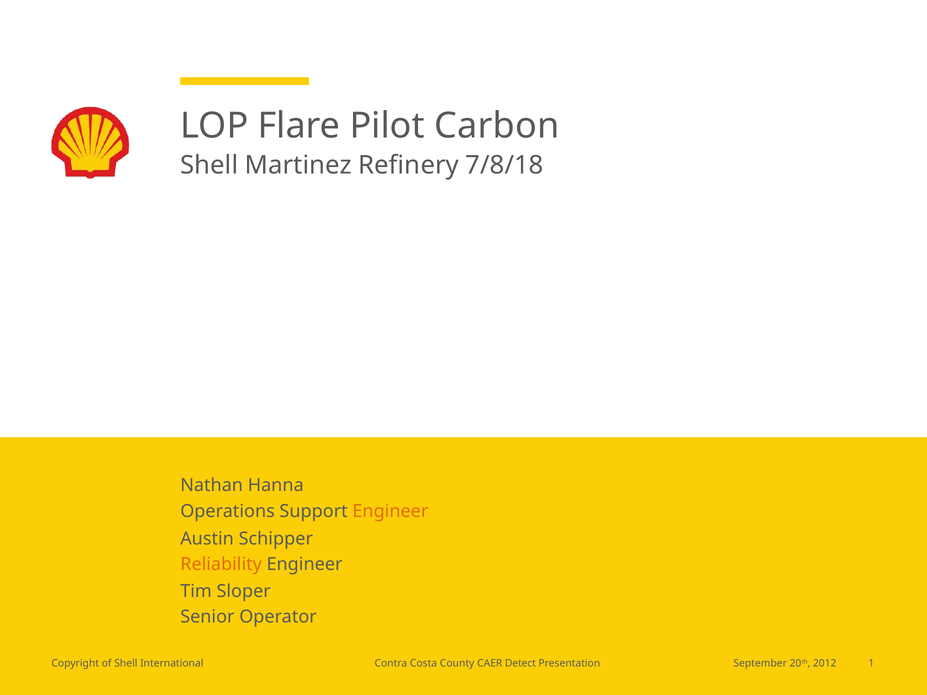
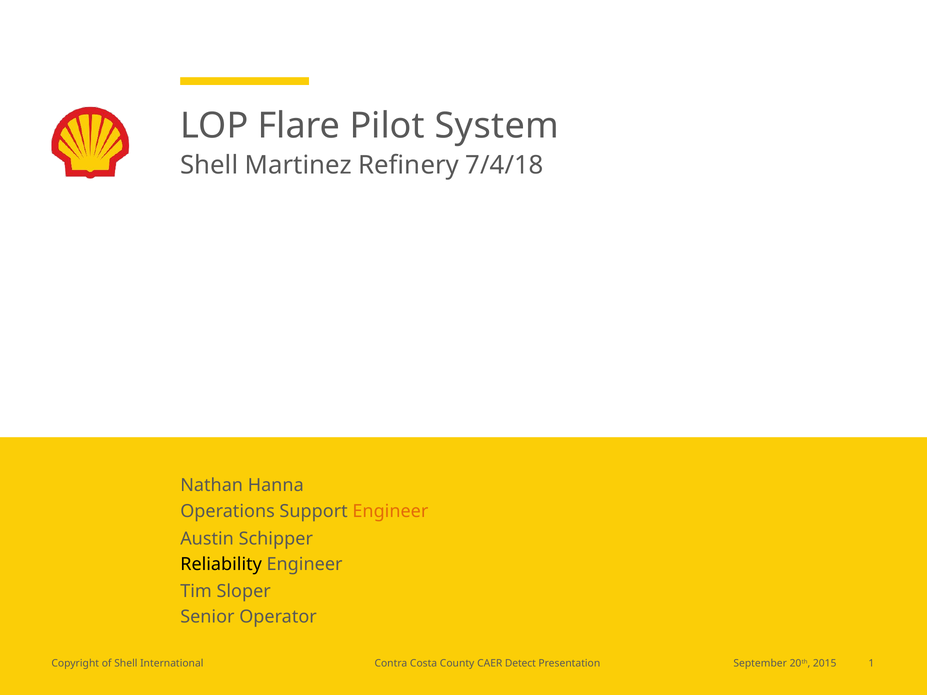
Carbon: Carbon -> System
7/8/18: 7/8/18 -> 7/4/18
Reliability colour: orange -> black
2012: 2012 -> 2015
